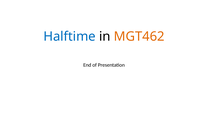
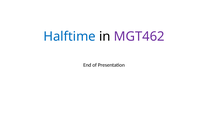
MGT462 colour: orange -> purple
